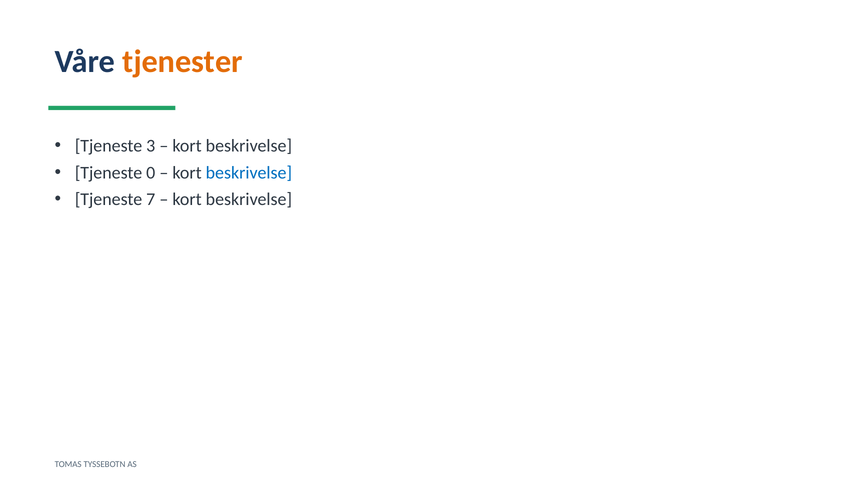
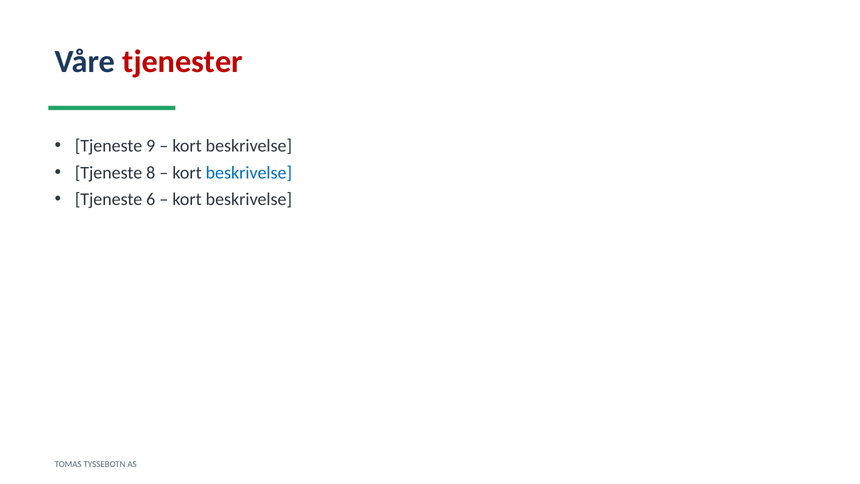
tjenester colour: orange -> red
3: 3 -> 9
0: 0 -> 8
7: 7 -> 6
